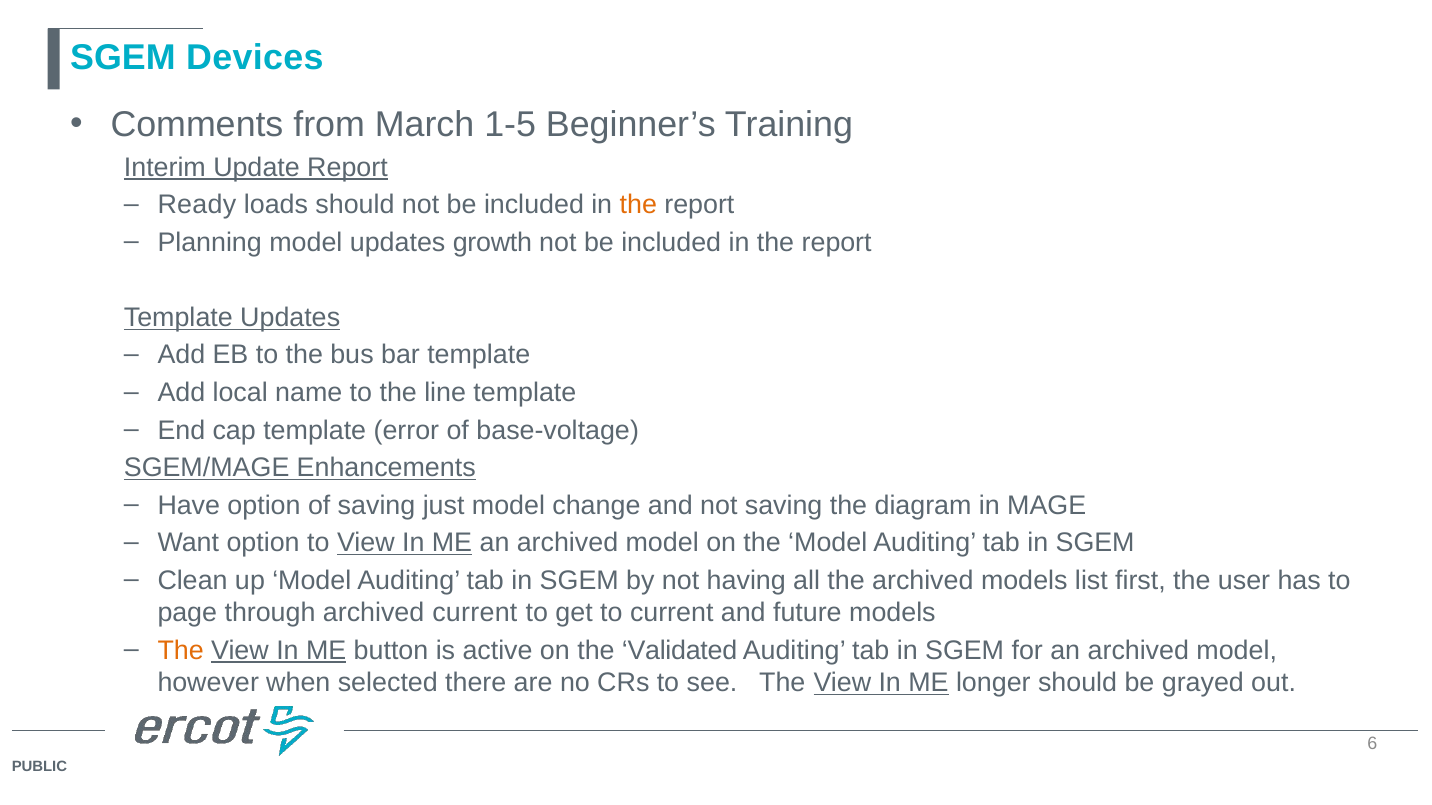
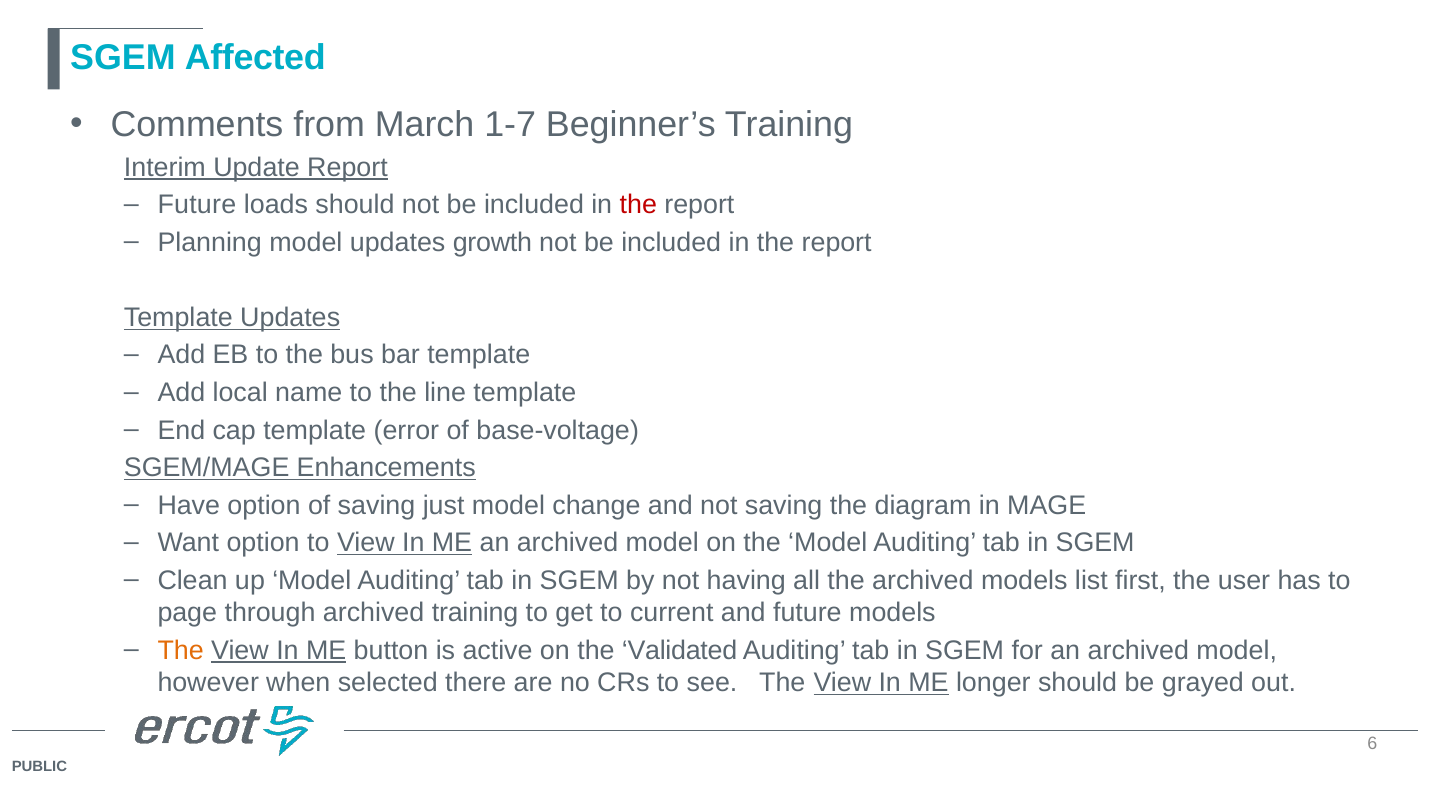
Devices: Devices -> Affected
1-5: 1-5 -> 1-7
Ready at (197, 205): Ready -> Future
the at (638, 205) colour: orange -> red
archived current: current -> training
